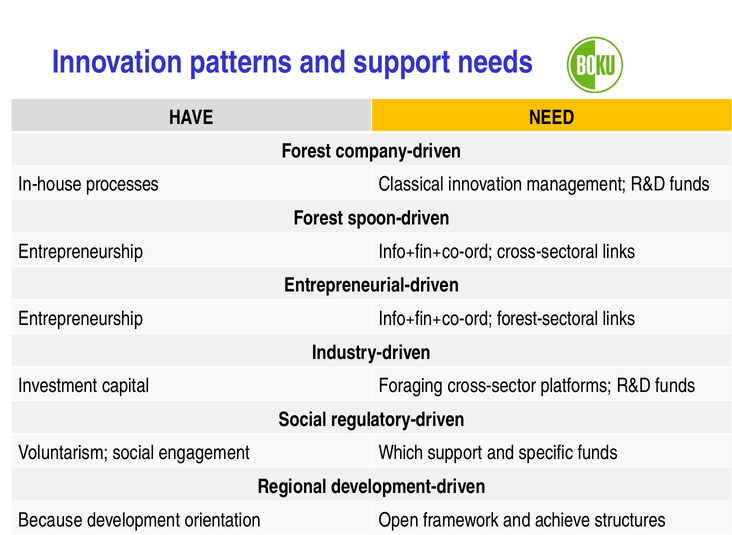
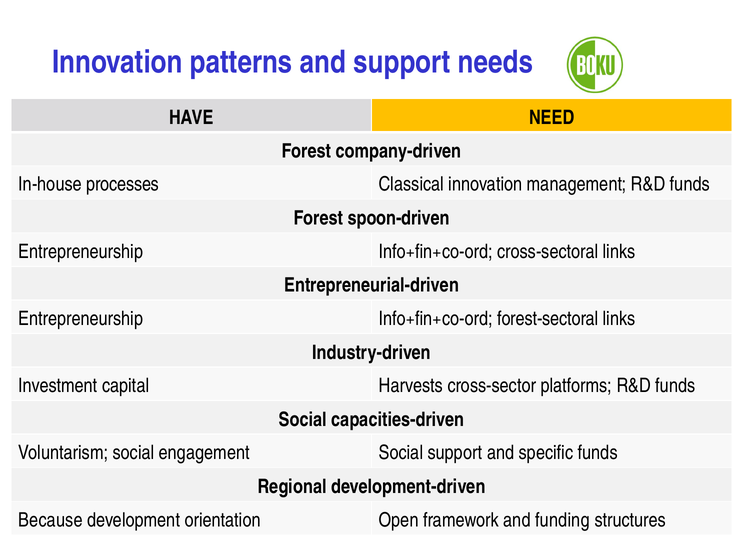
Foraging: Foraging -> Harvests
regulatory-driven: regulatory-driven -> capacities-driven
engagement Which: Which -> Social
achieve: achieve -> funding
